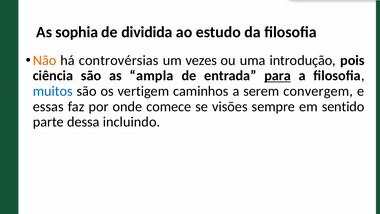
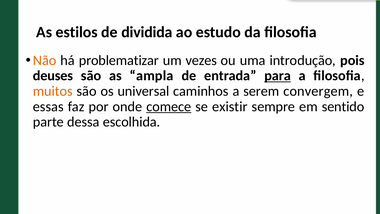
sophia: sophia -> estilos
controvérsias: controvérsias -> problematizar
ciência: ciência -> deuses
muitos colour: blue -> orange
vertigem: vertigem -> universal
comece underline: none -> present
visões: visões -> existir
incluindo: incluindo -> escolhida
